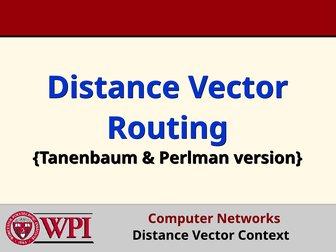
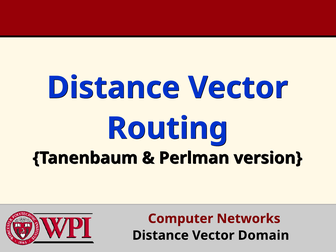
Context: Context -> Domain
